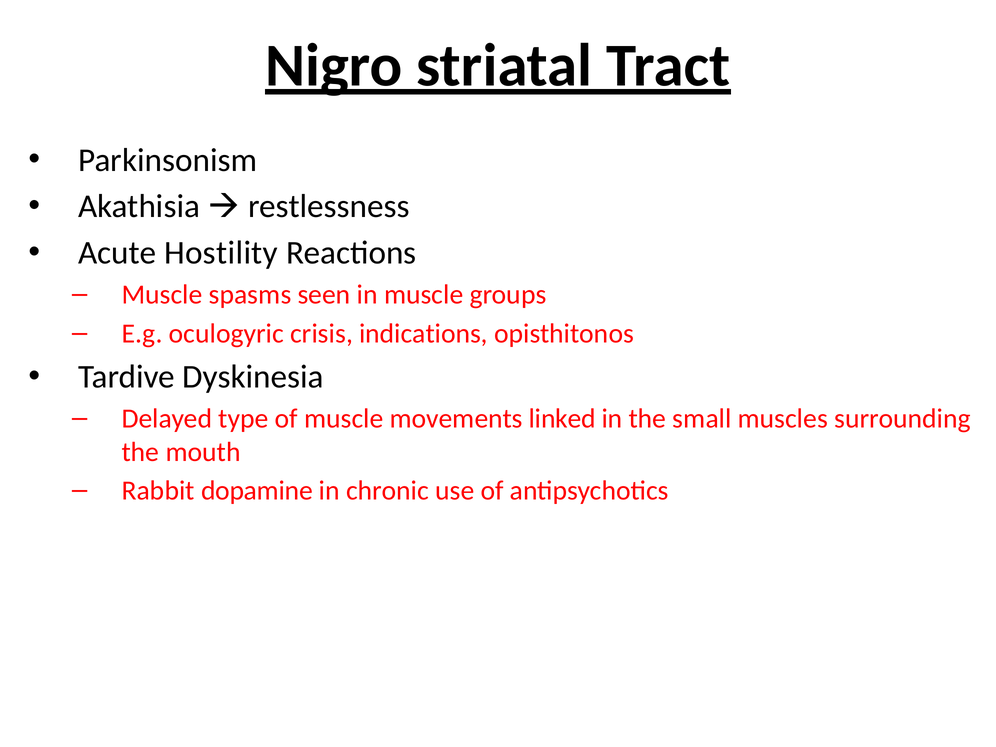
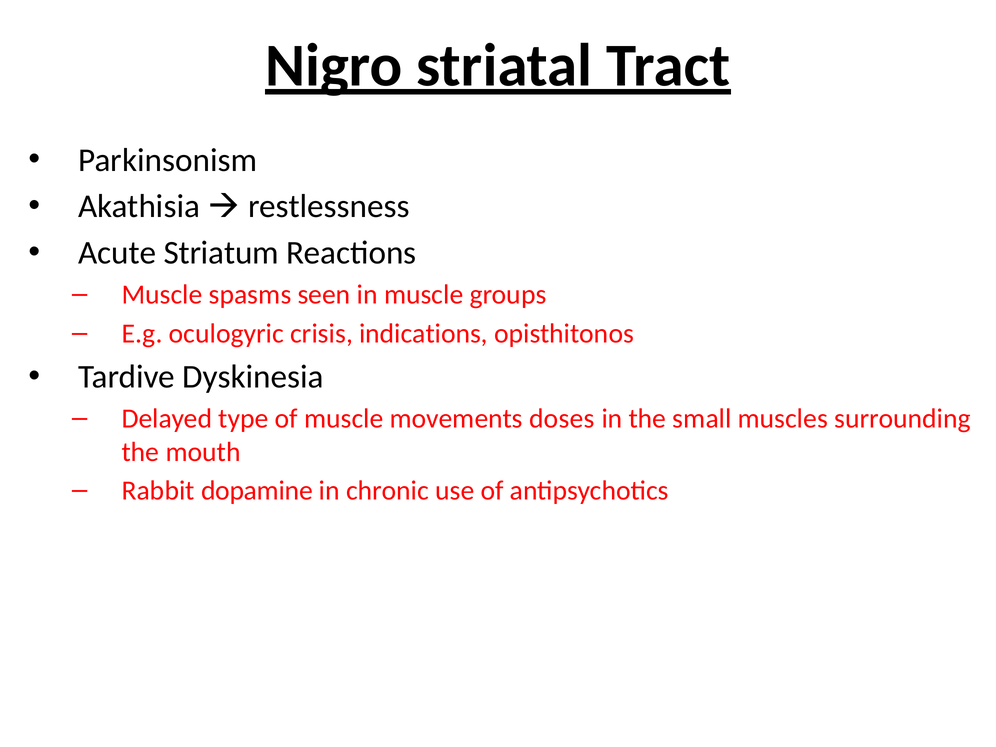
Hostility: Hostility -> Striatum
linked: linked -> doses
